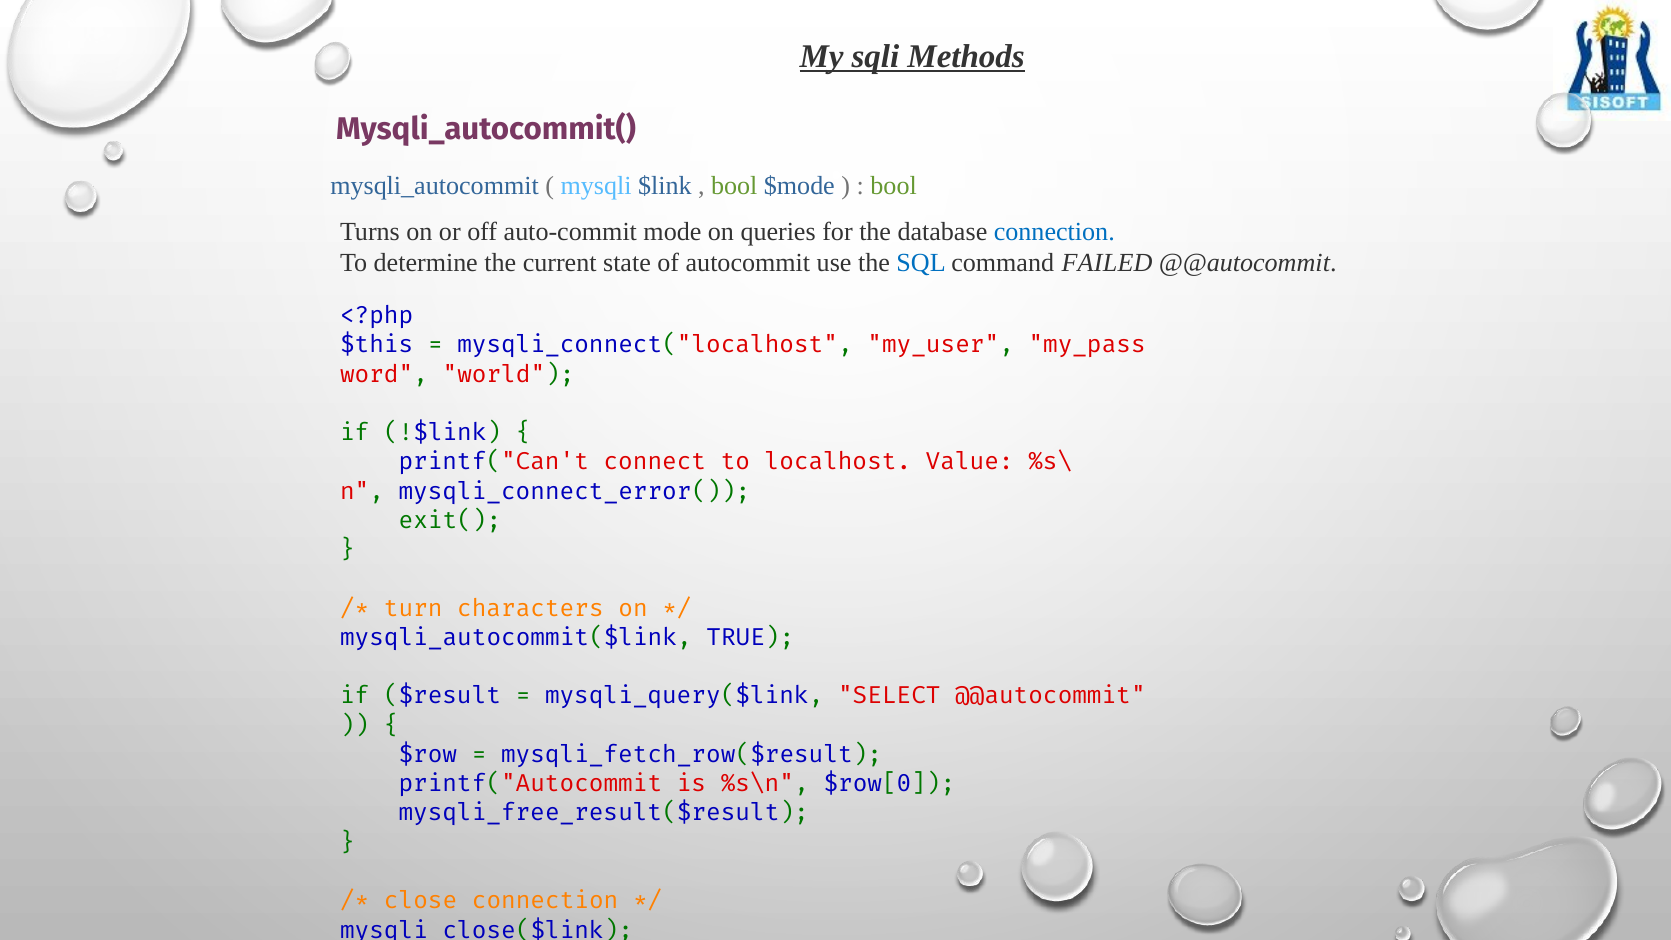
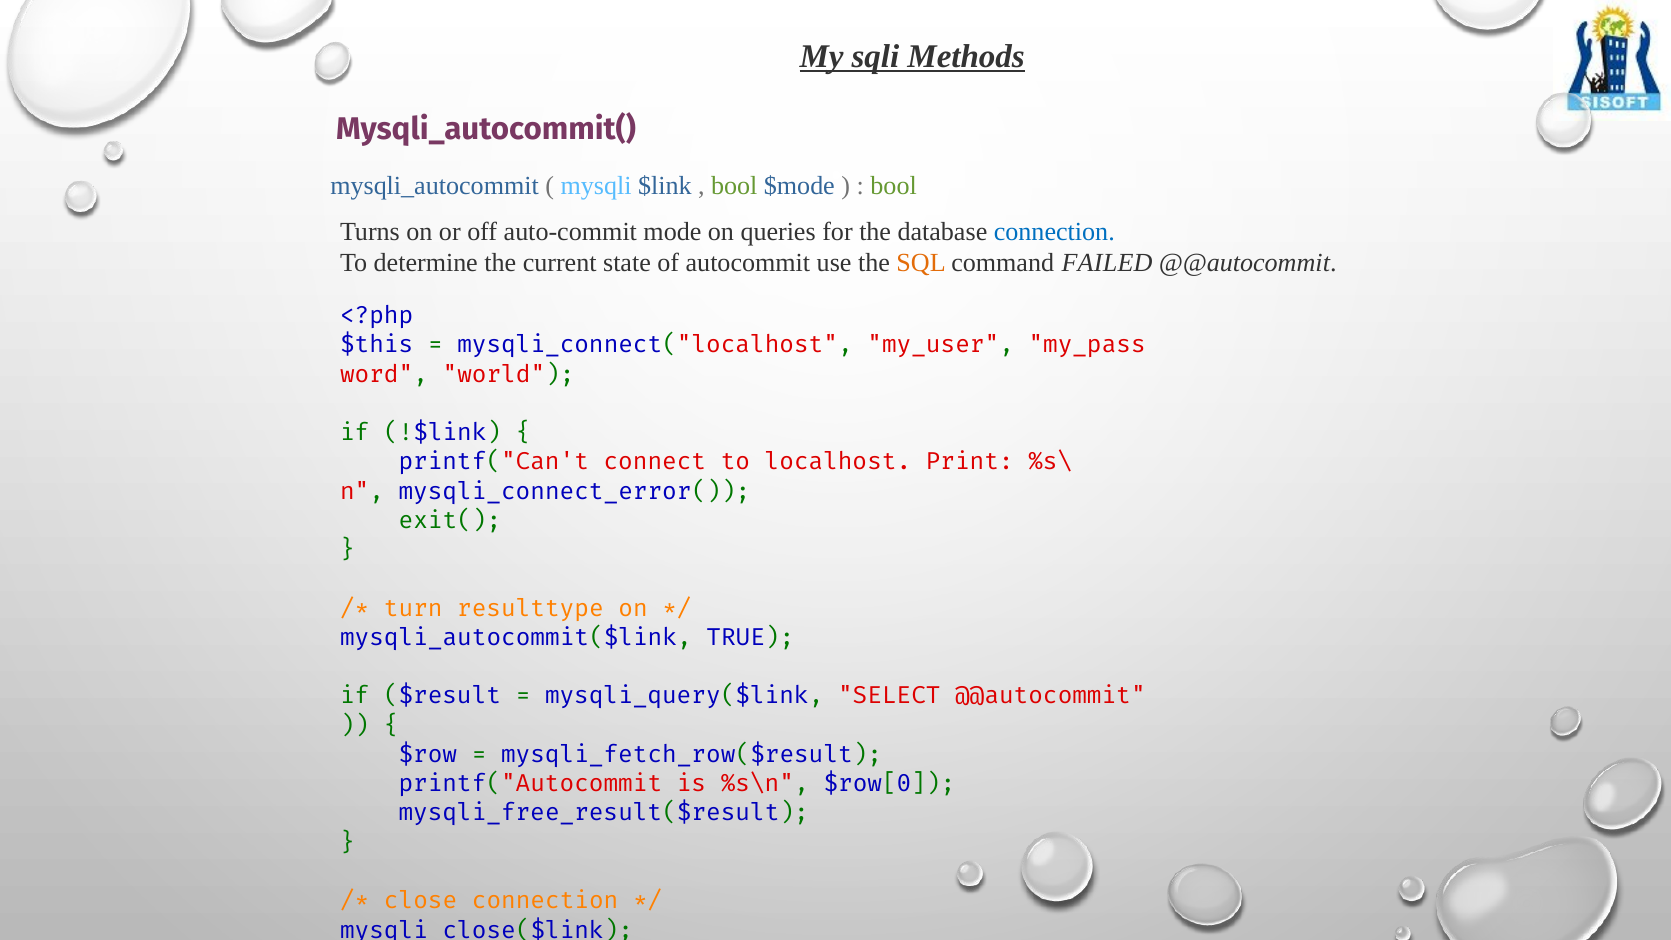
SQL colour: blue -> orange
Value: Value -> Print
characters: characters -> resulttype
